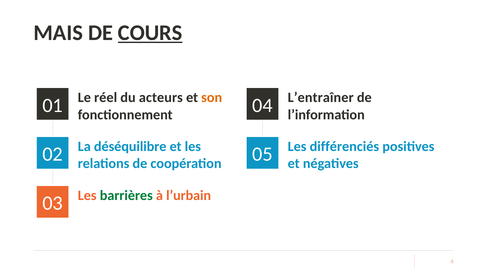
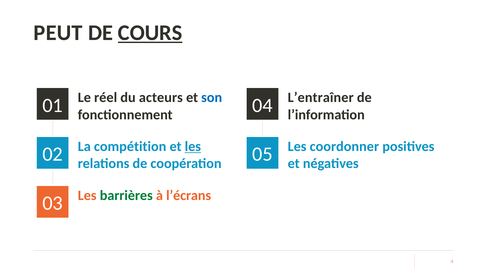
MAIS: MAIS -> PEUT
son colour: orange -> blue
déséquilibre: déséquilibre -> compétition
les at (193, 147) underline: none -> present
différenciés: différenciés -> coordonner
l’urbain: l’urbain -> l’écrans
